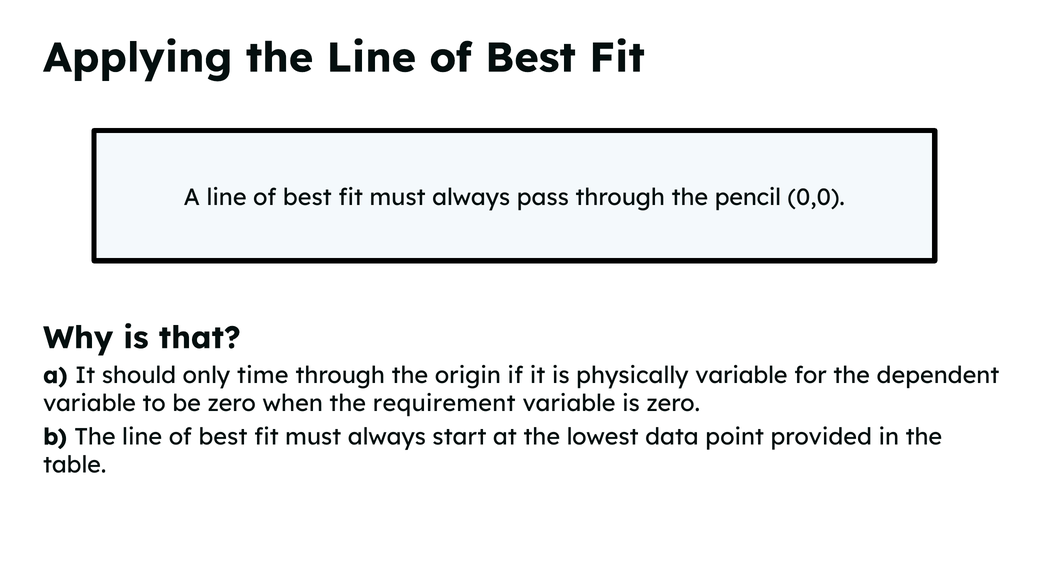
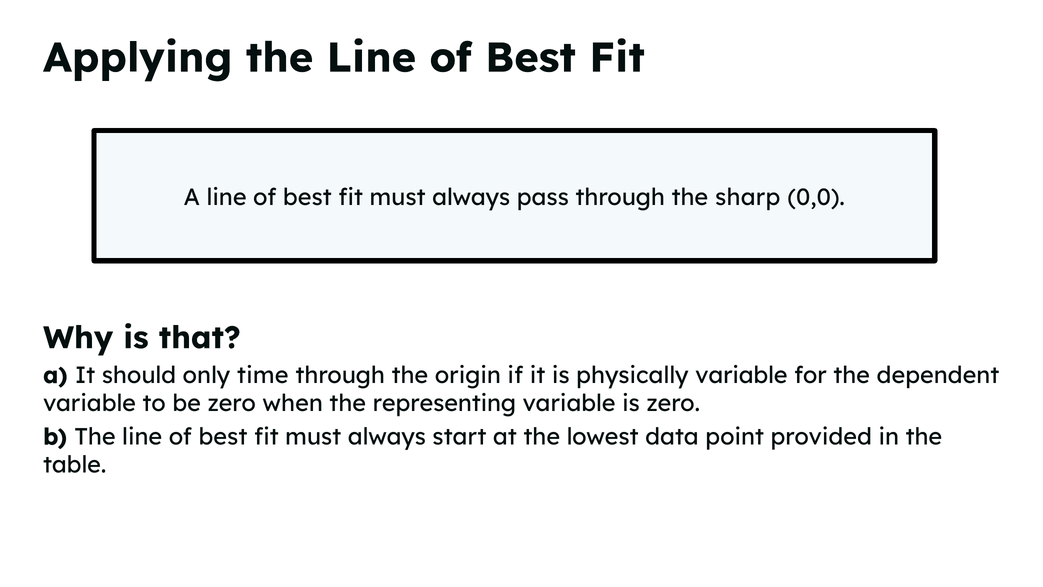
pencil: pencil -> sharp
requirement: requirement -> representing
